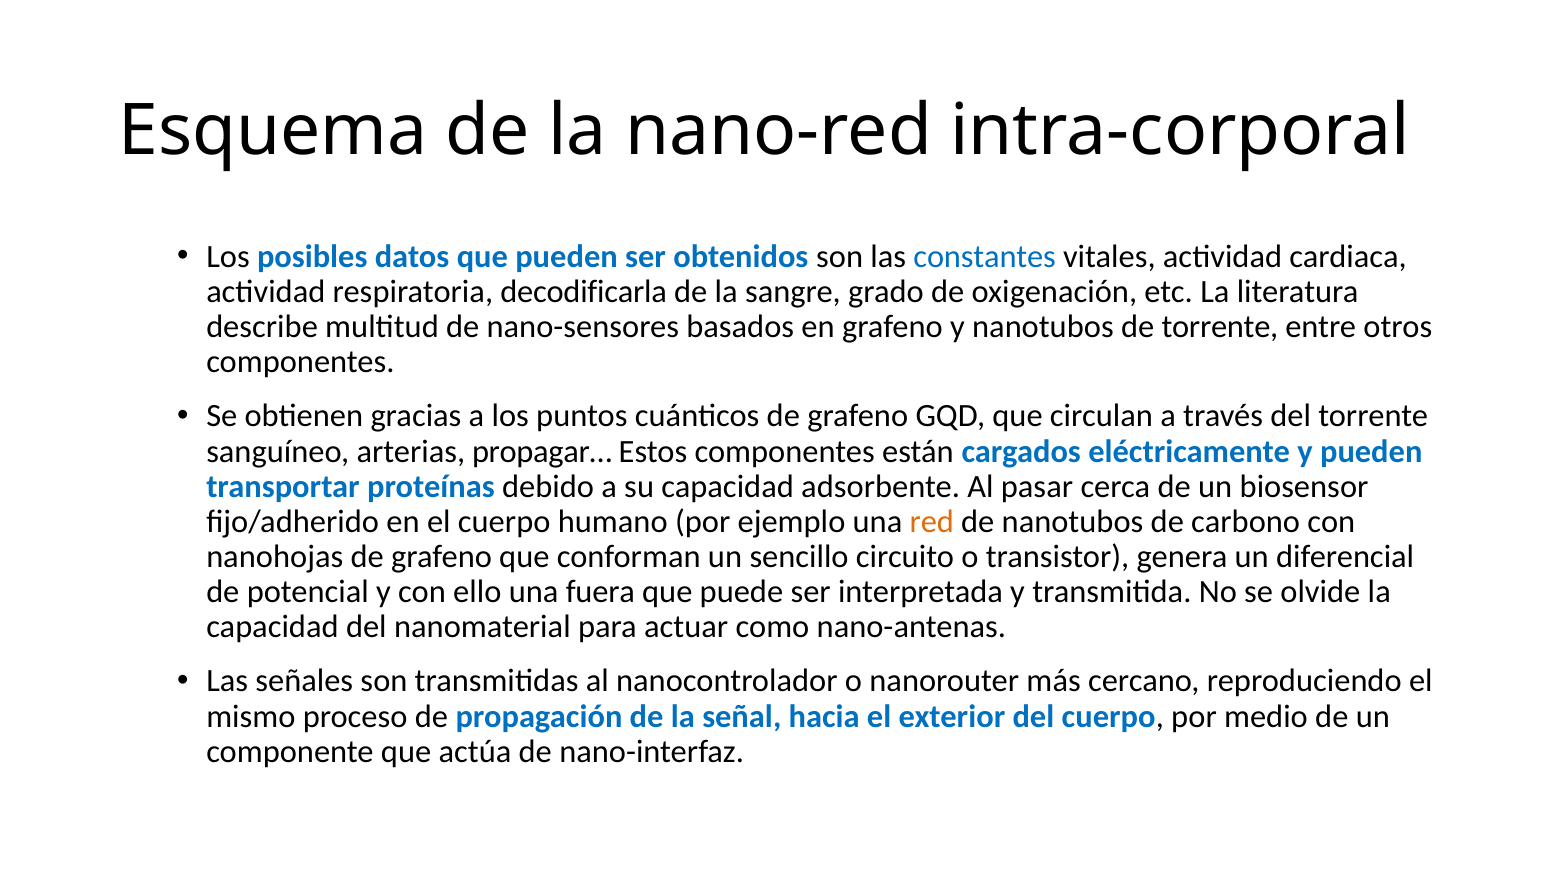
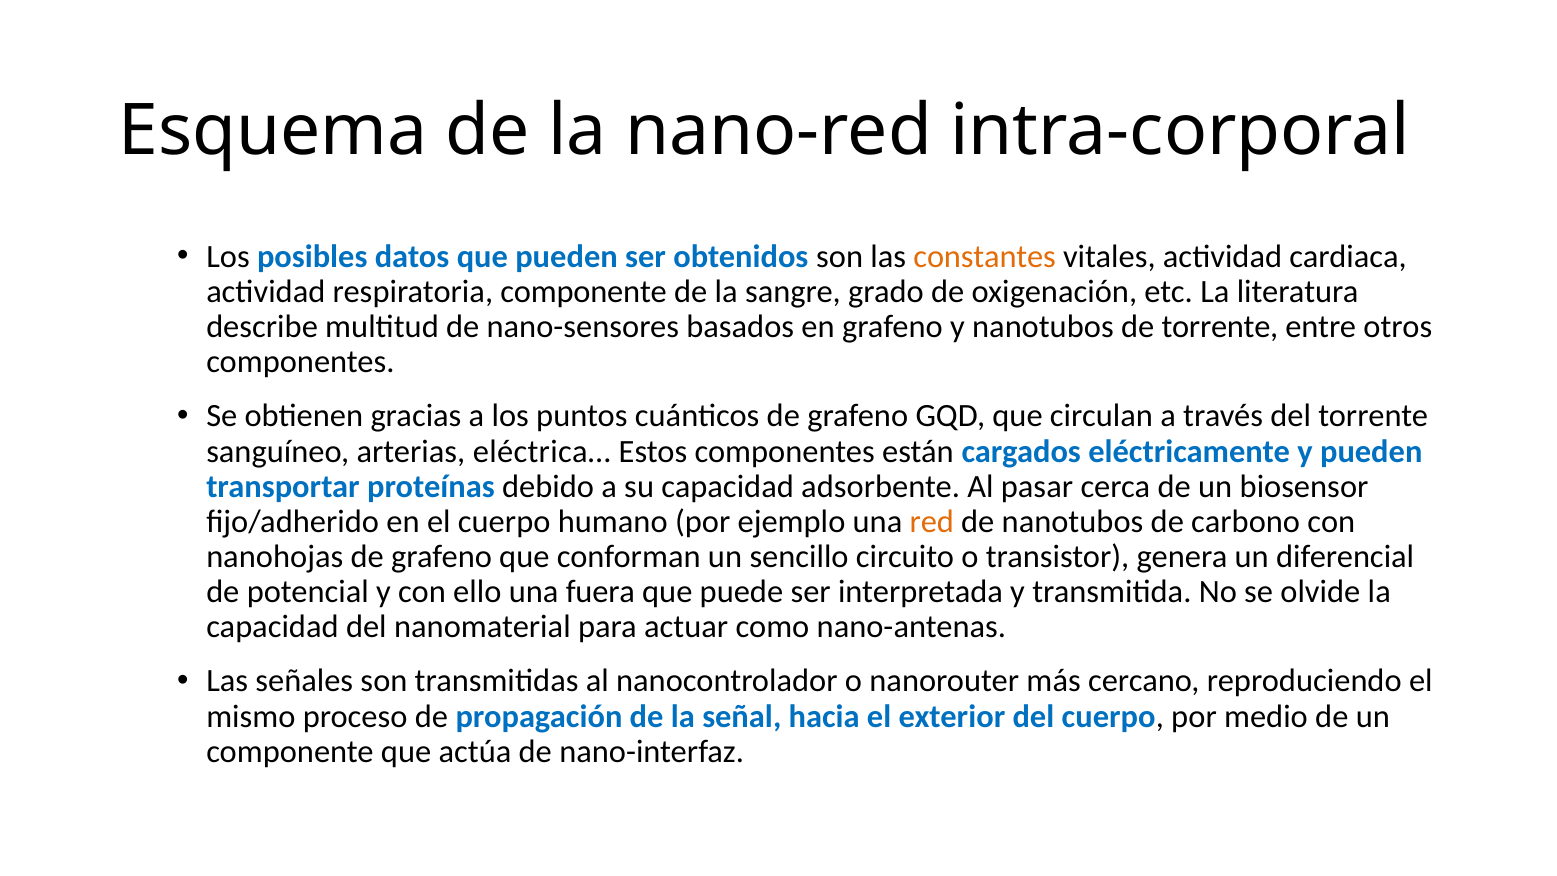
constantes colour: blue -> orange
respiratoria decodificarla: decodificarla -> componente
propagar…: propagar… -> eléctrica…
